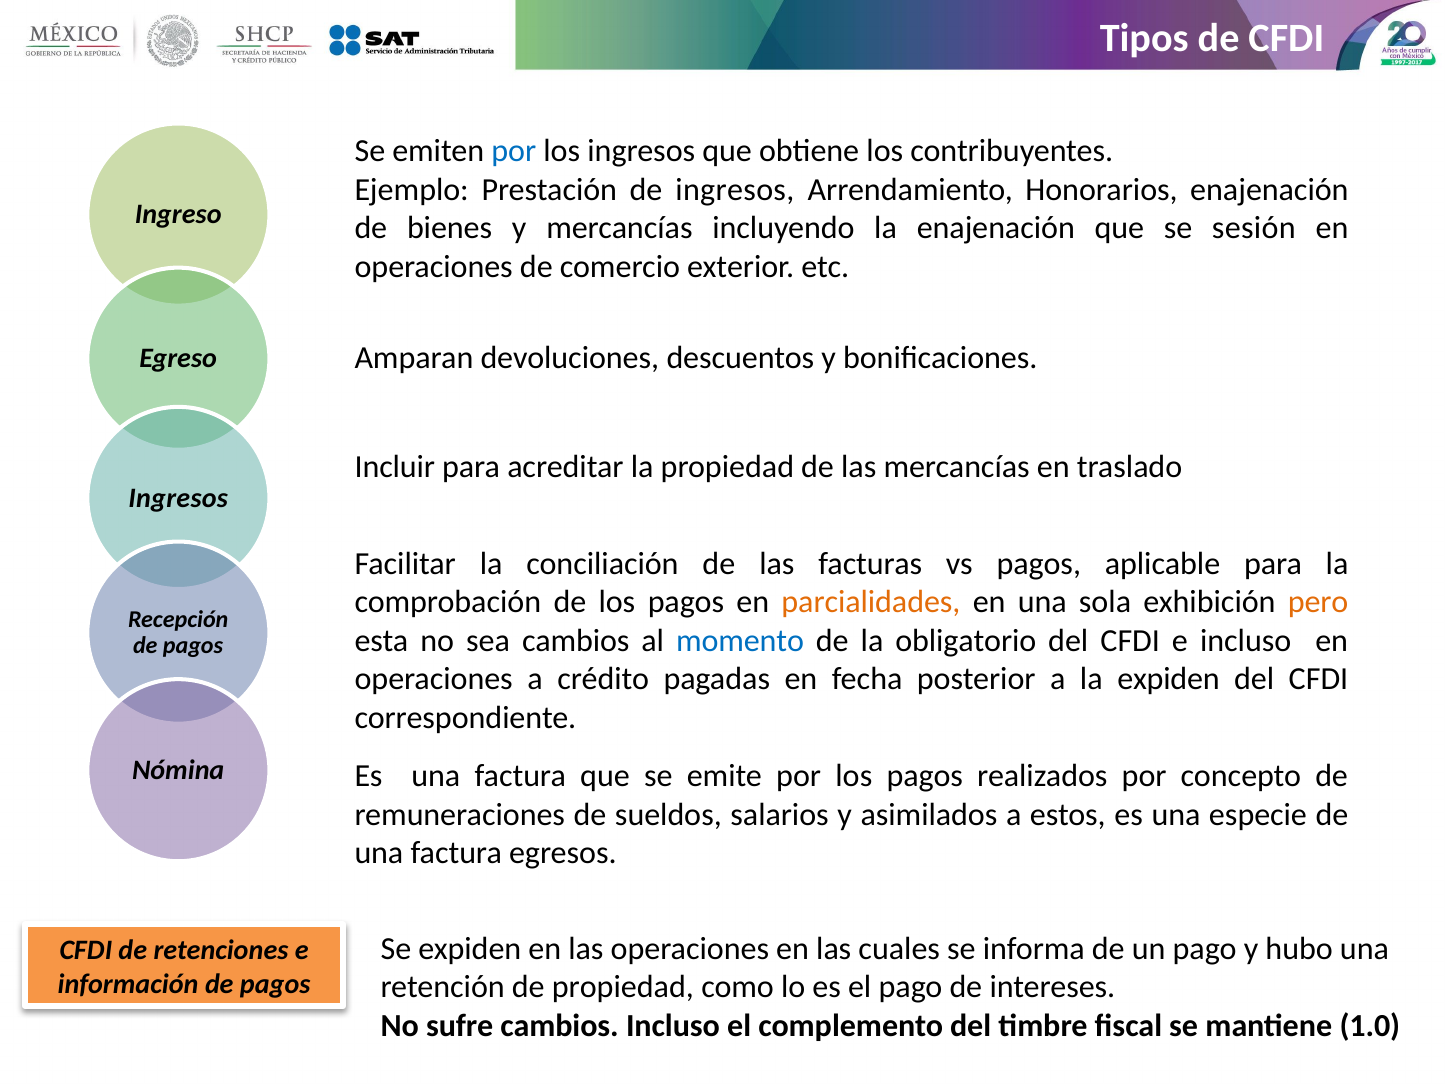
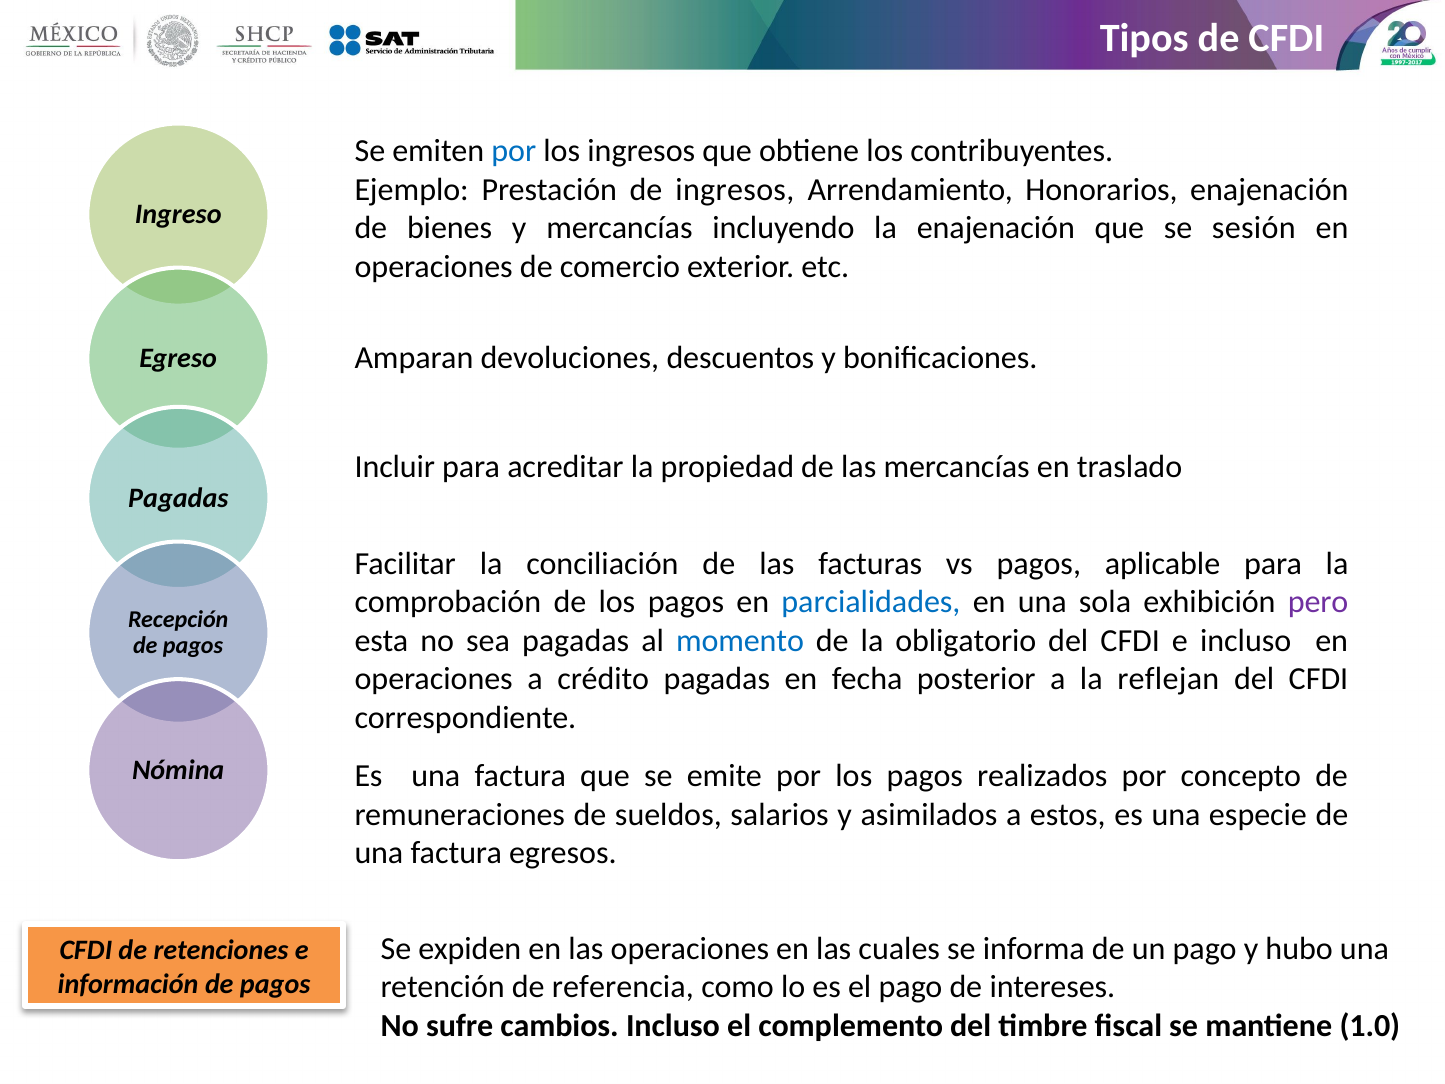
Ingresos at (178, 498): Ingresos -> Pagadas
parcialidades colour: orange -> blue
pero colour: orange -> purple
sea cambios: cambios -> pagadas
la expiden: expiden -> reflejan
de propiedad: propiedad -> referencia
